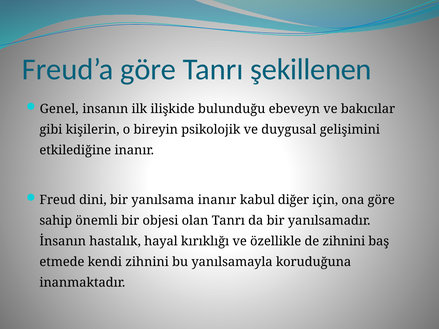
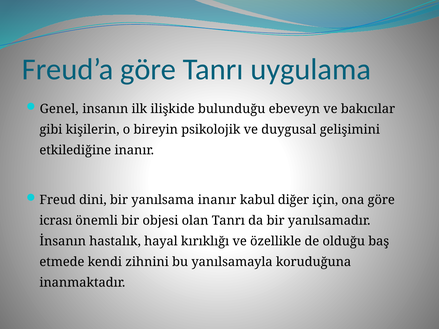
şekillenen: şekillenen -> uygulama
sahip: sahip -> icrası
de zihnini: zihnini -> olduğu
